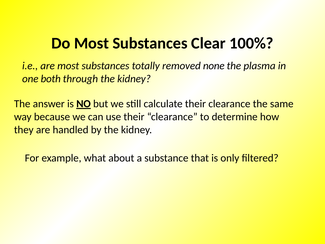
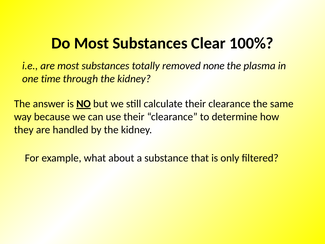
both: both -> time
